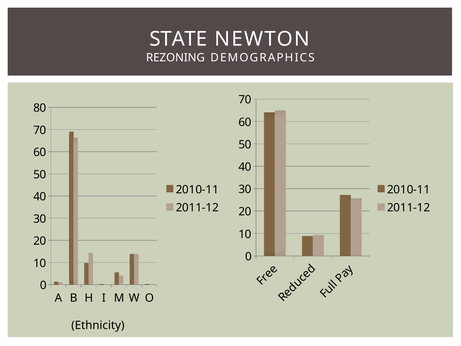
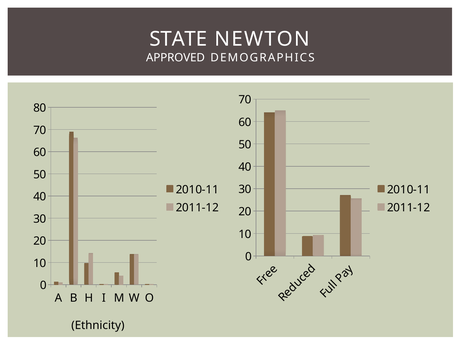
REZONING: REZONING -> APPROVED
